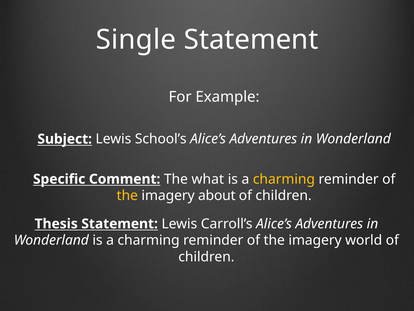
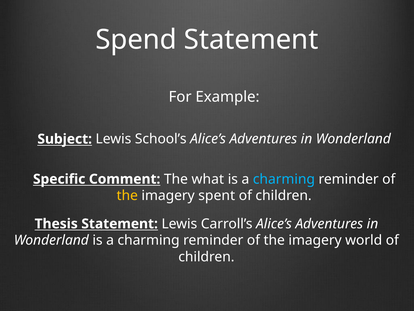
Single: Single -> Spend
charming at (284, 179) colour: yellow -> light blue
about: about -> spent
